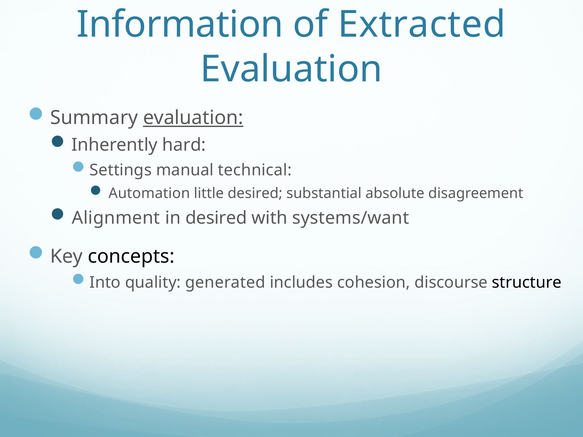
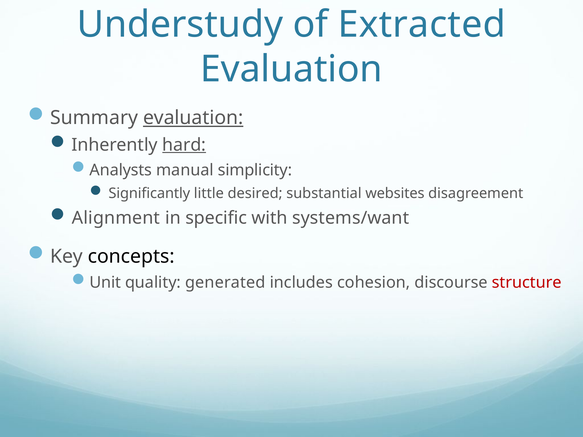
Information: Information -> Understudy
hard underline: none -> present
Settings: Settings -> Analysts
technical: technical -> simplicity
Automation: Automation -> Significantly
absolute: absolute -> websites
in desired: desired -> specific
Into: Into -> Unit
structure colour: black -> red
